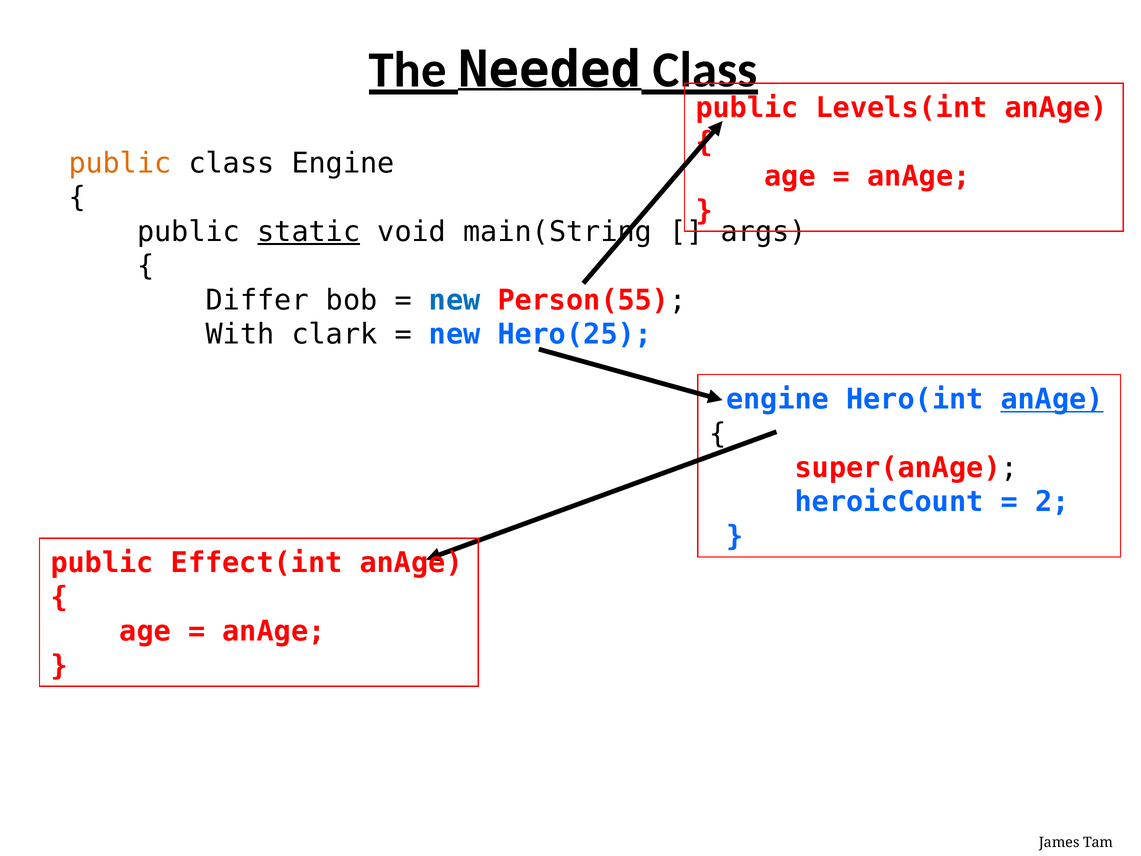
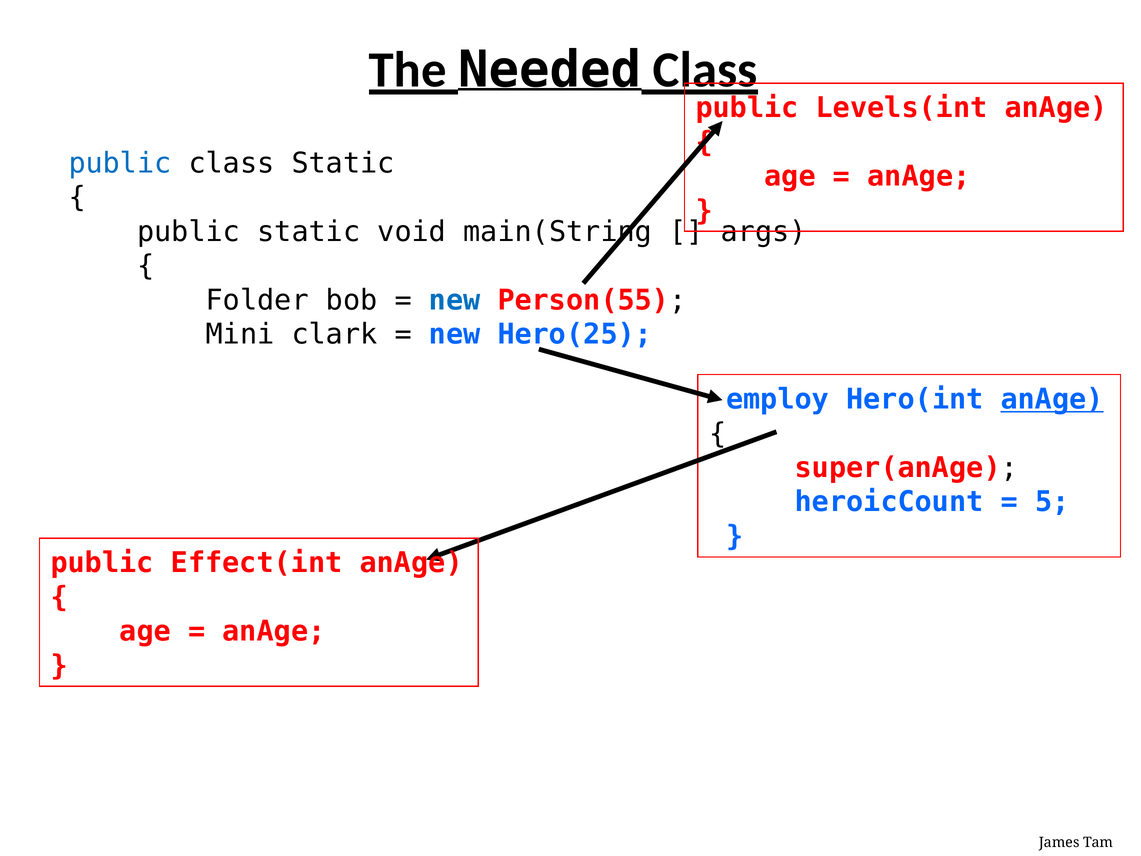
public at (120, 163) colour: orange -> blue
class Engine: Engine -> Static
static at (309, 232) underline: present -> none
Differ: Differ -> Folder
With: With -> Mini
engine at (778, 399): engine -> employ
2: 2 -> 5
